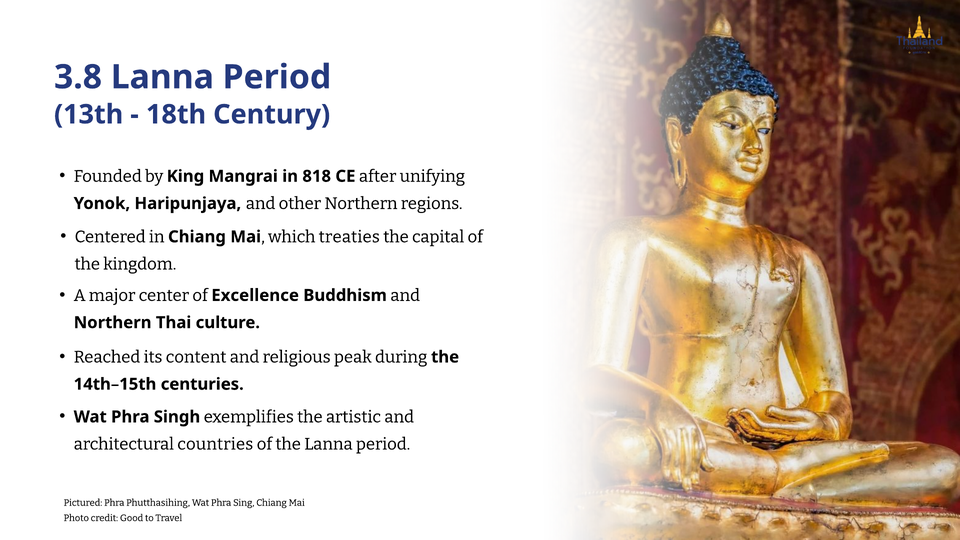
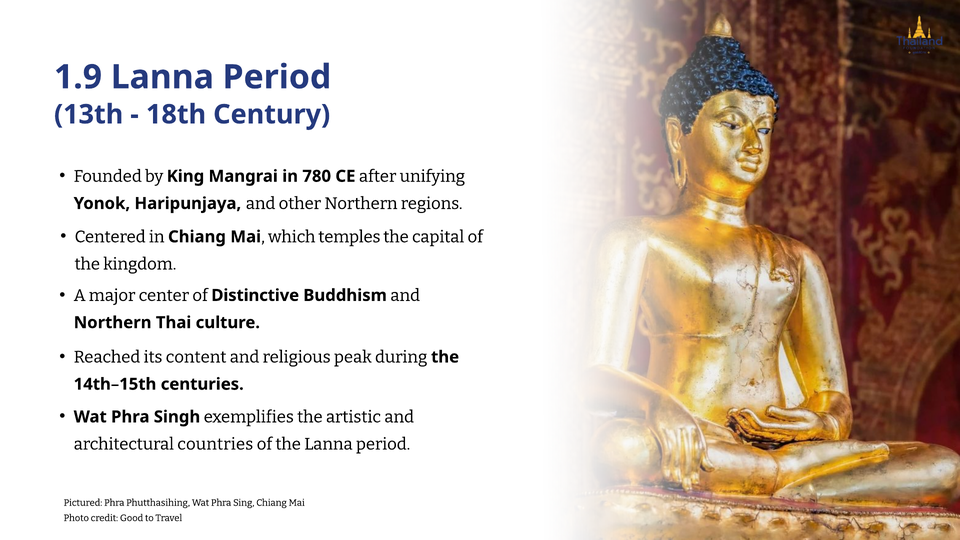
3.8: 3.8 -> 1.9
818: 818 -> 780
treaties: treaties -> temples
Excellence: Excellence -> Distinctive
